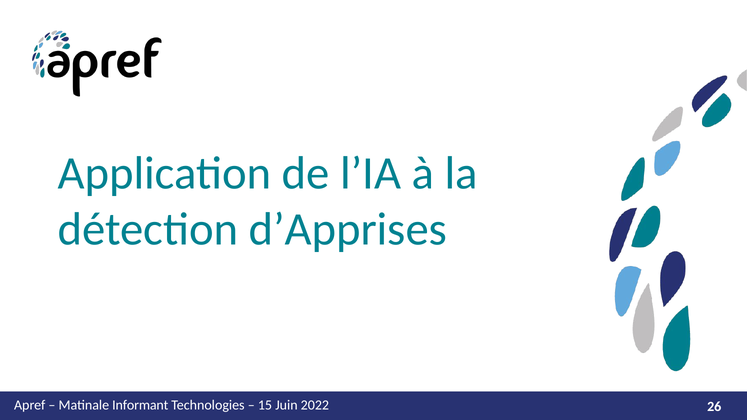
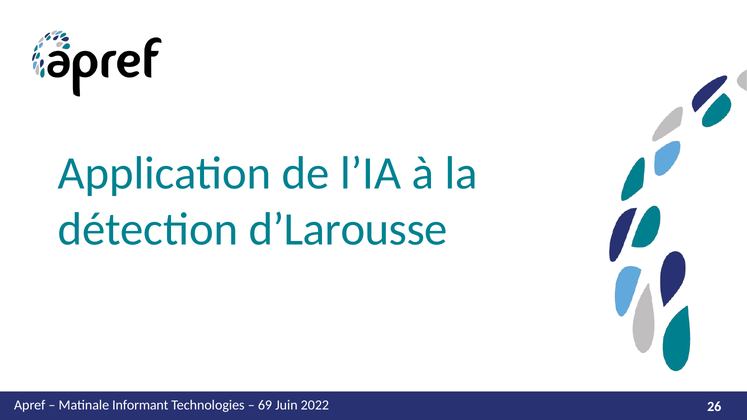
d’Apprises: d’Apprises -> d’Larousse
15: 15 -> 69
